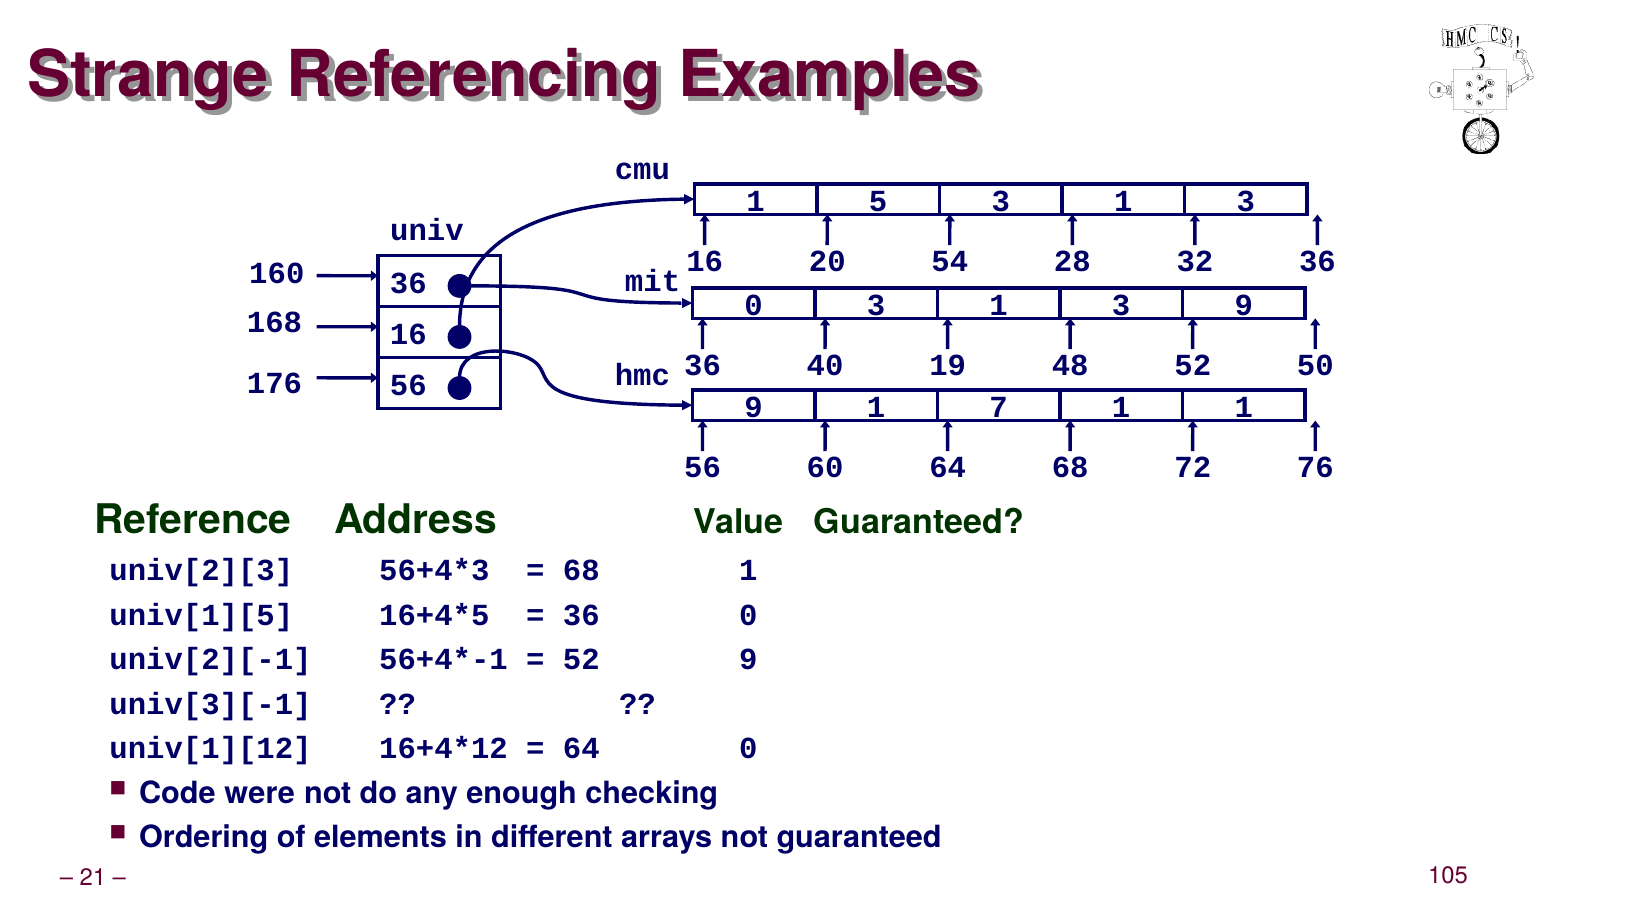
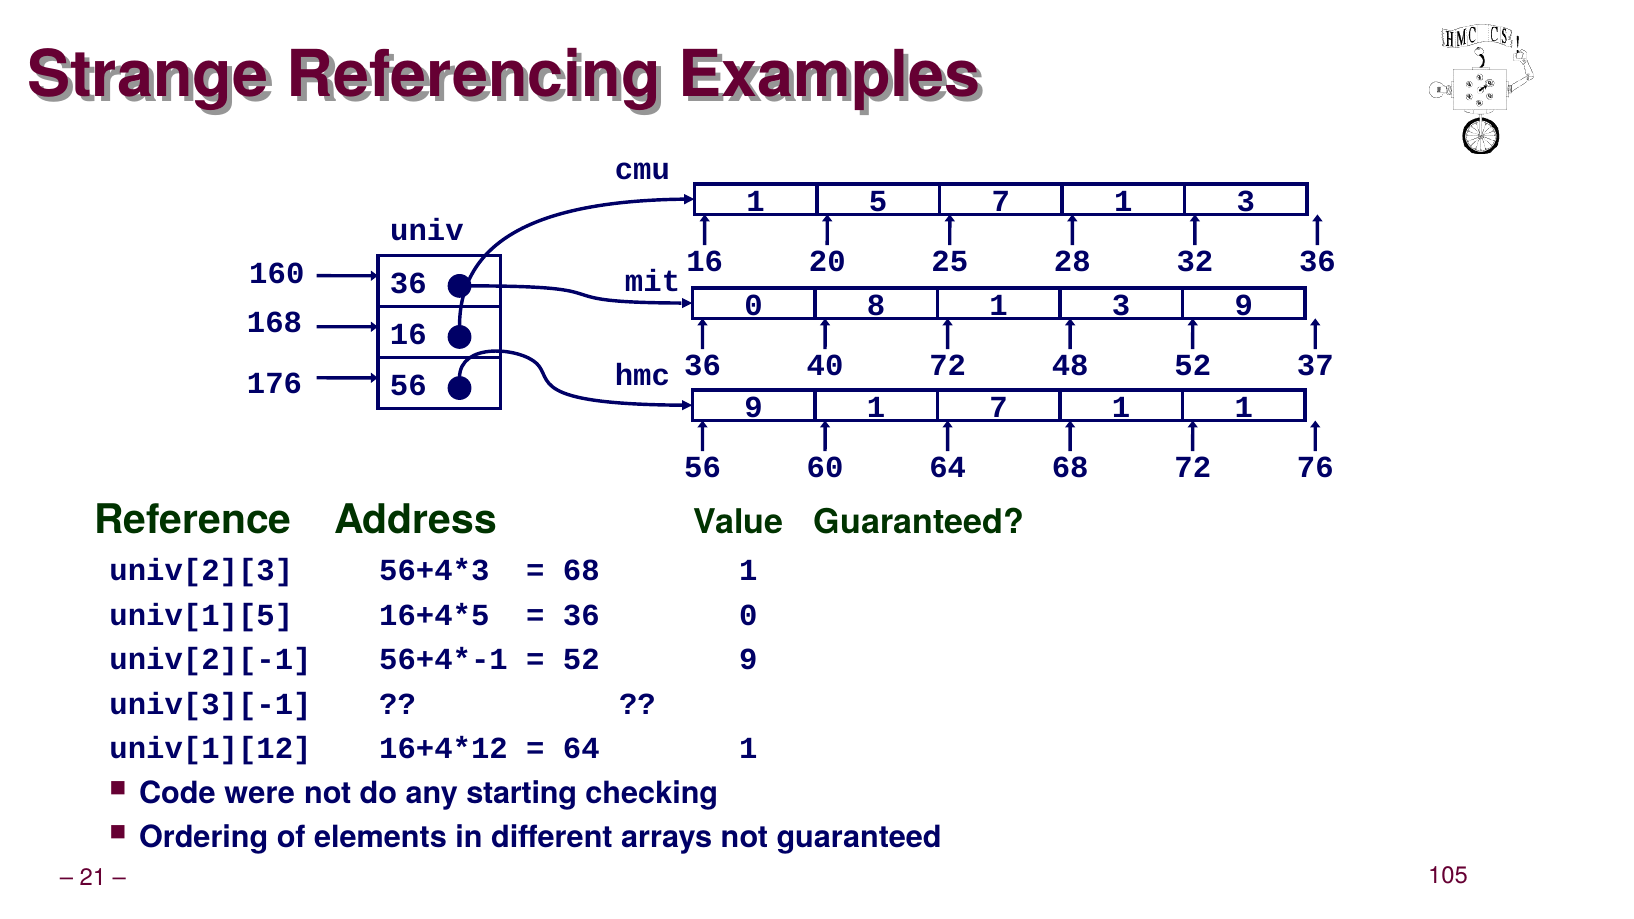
5 3: 3 -> 7
54: 54 -> 25
0 3: 3 -> 8
40 19: 19 -> 72
50: 50 -> 37
64 0: 0 -> 1
enough: enough -> starting
